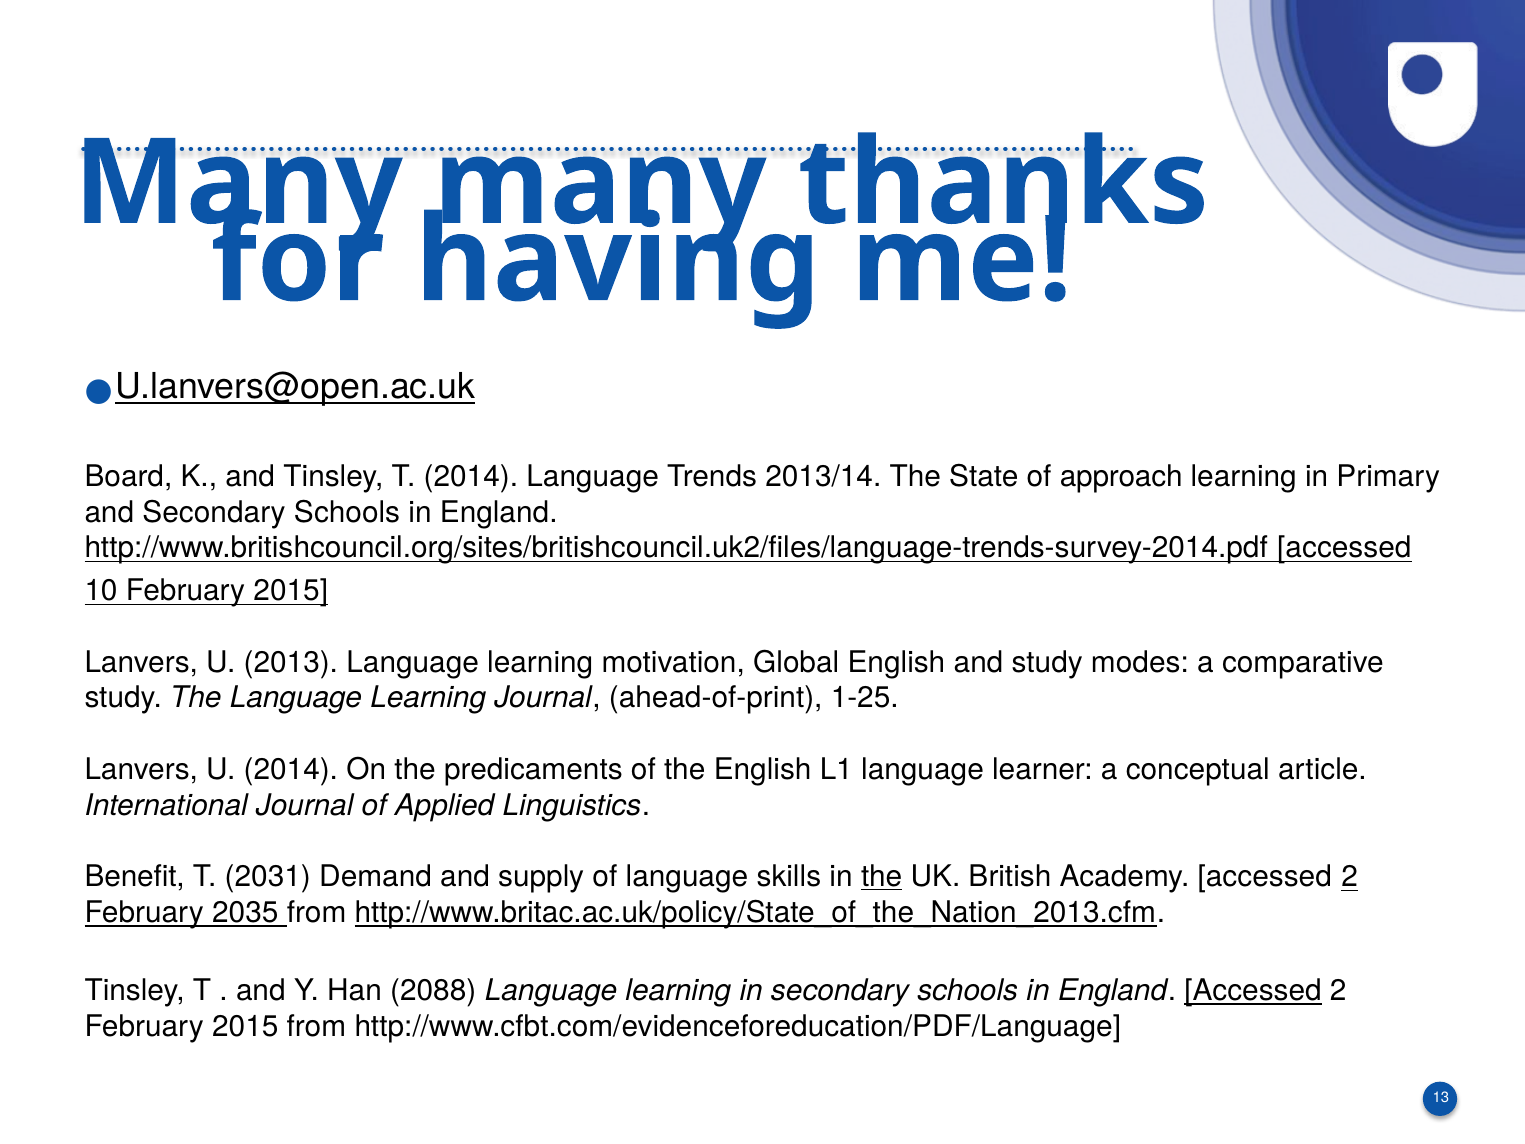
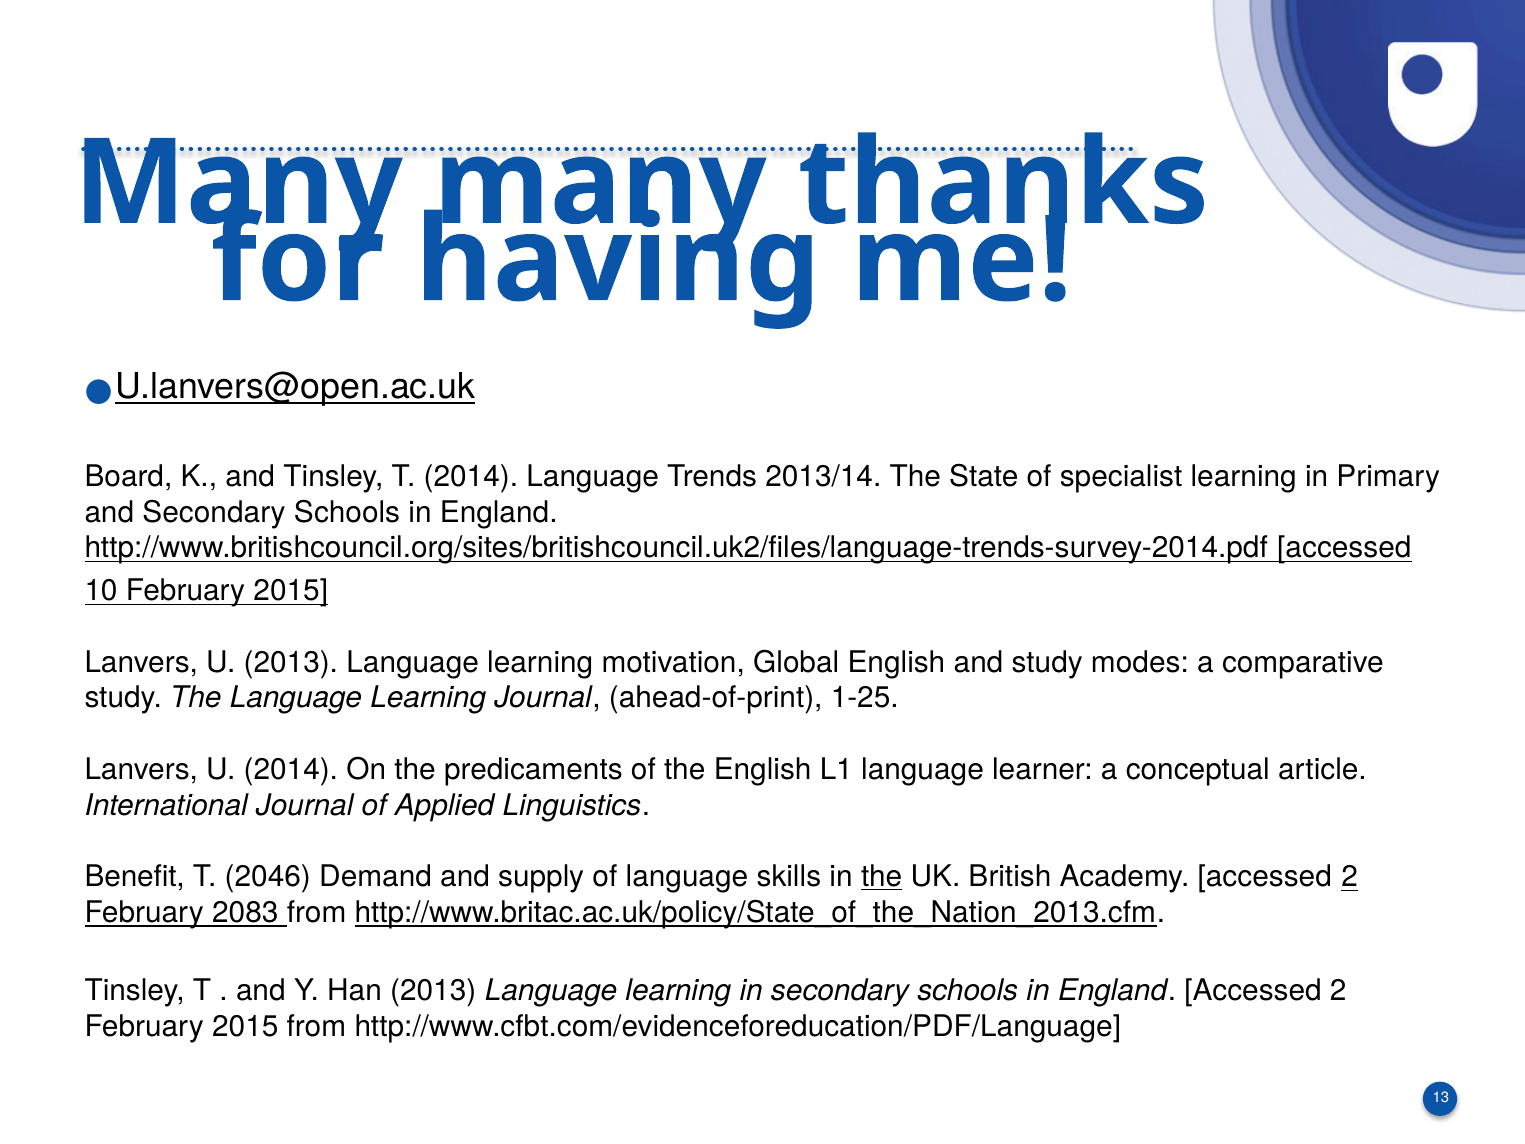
approach: approach -> specialist
2031: 2031 -> 2046
2035: 2035 -> 2083
Han 2088: 2088 -> 2013
Accessed at (1253, 991) underline: present -> none
